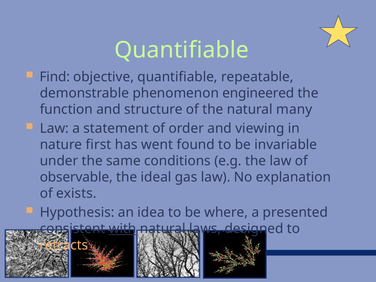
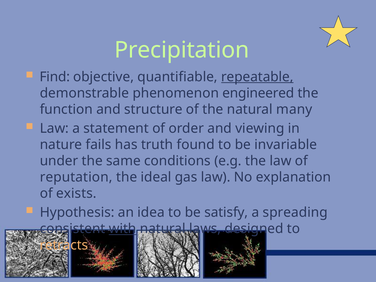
Quantifiable at (182, 50): Quantifiable -> Precipitation
repeatable underline: none -> present
first: first -> fails
went: went -> truth
observable: observable -> reputation
where: where -> satisfy
presented: presented -> spreading
